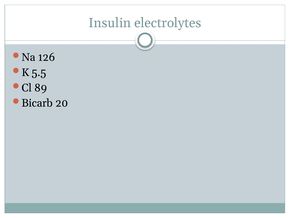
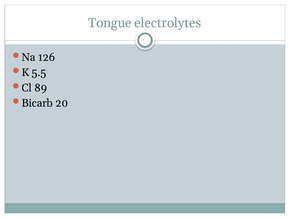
Insulin: Insulin -> Tongue
